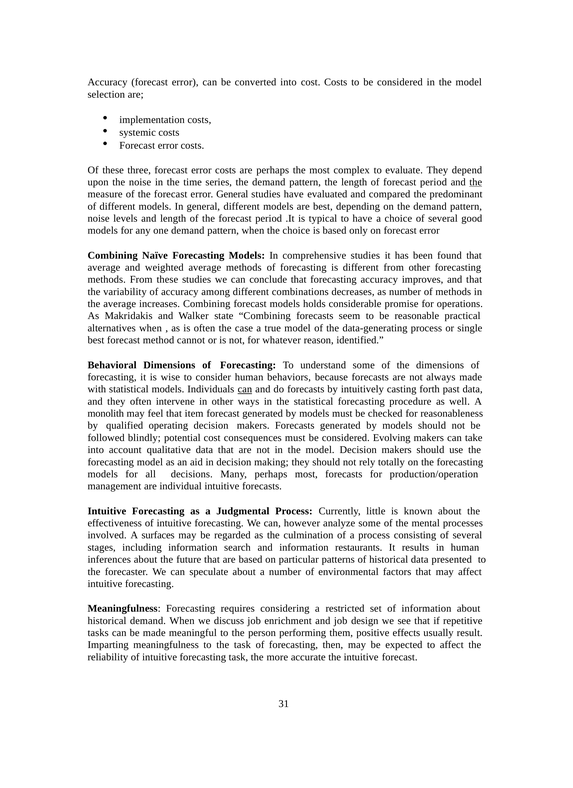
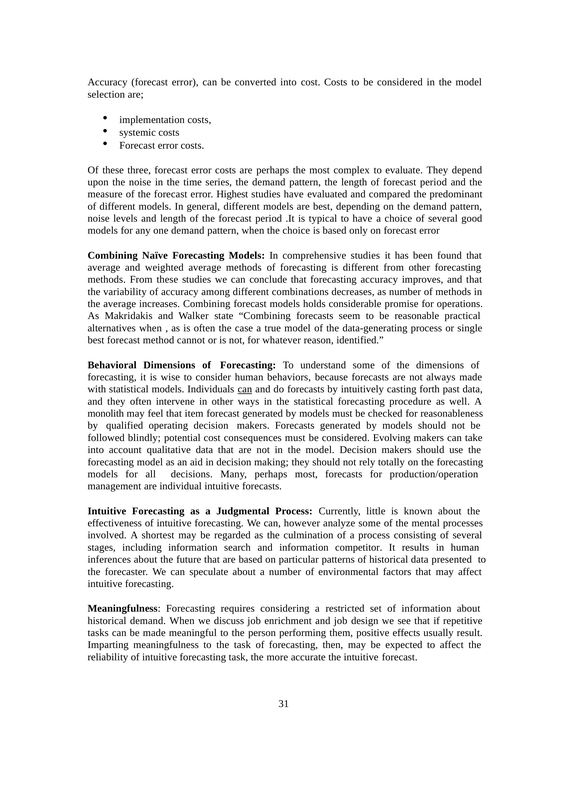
the at (476, 182) underline: present -> none
error General: General -> Highest
surfaces: surfaces -> shortest
restaurants: restaurants -> competitor
